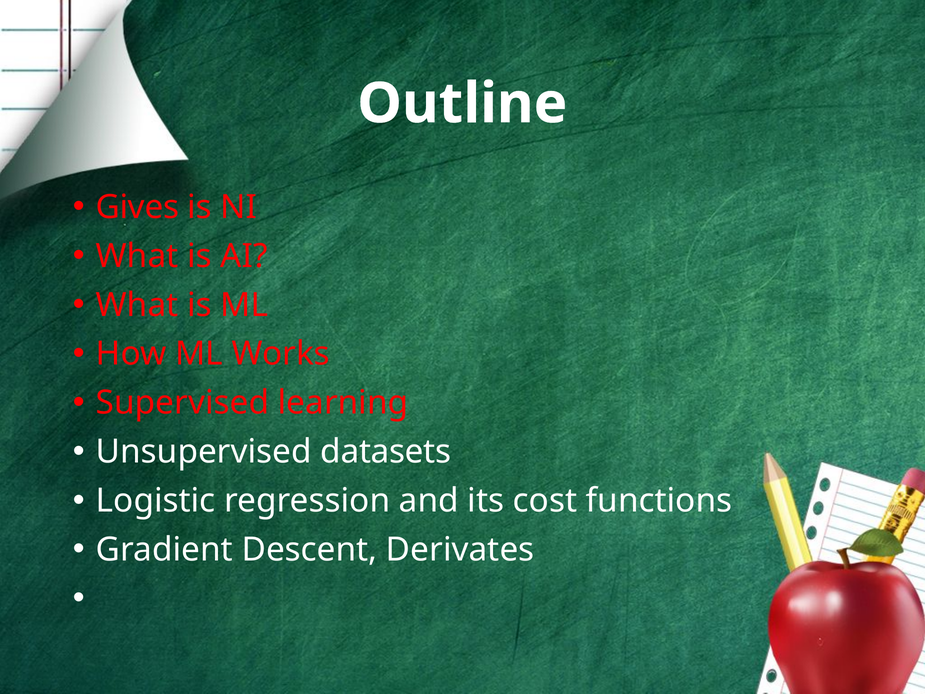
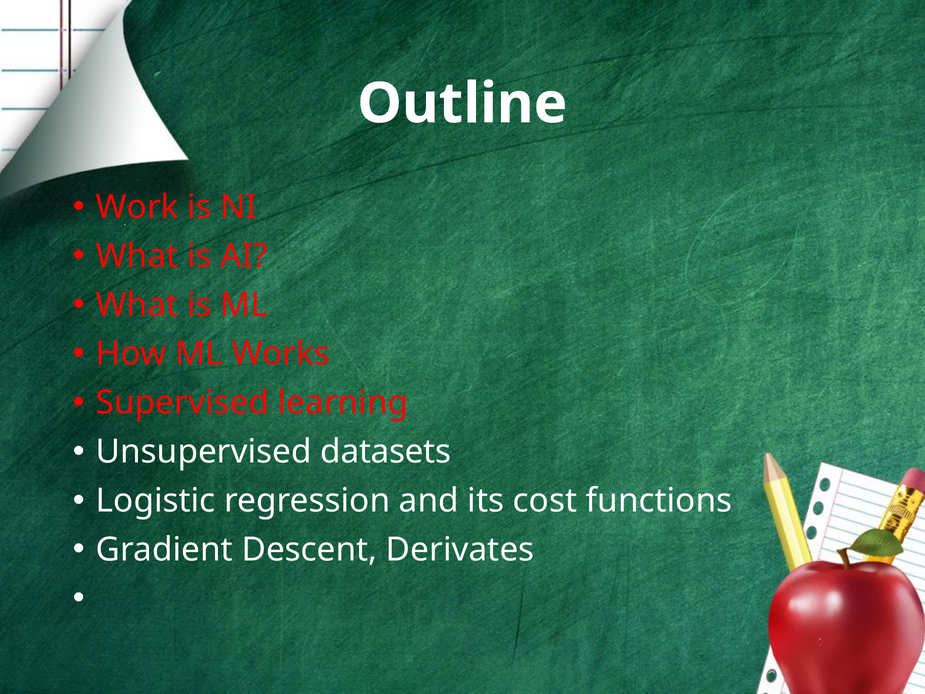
Gives: Gives -> Work
